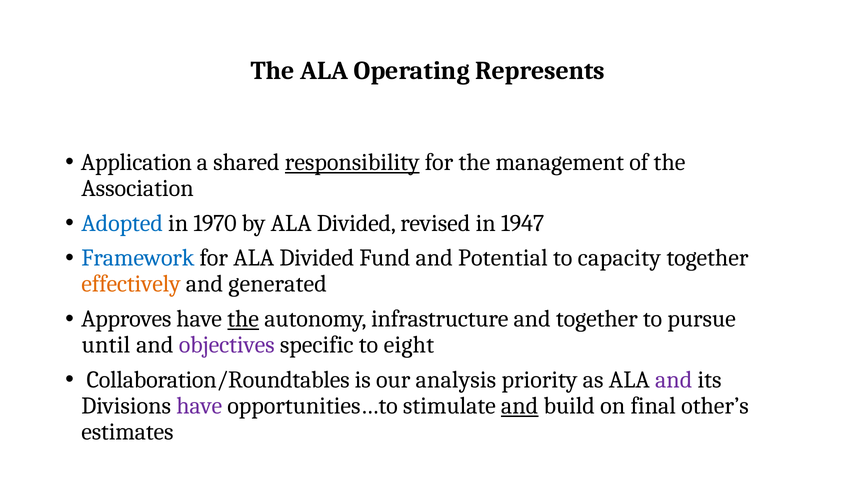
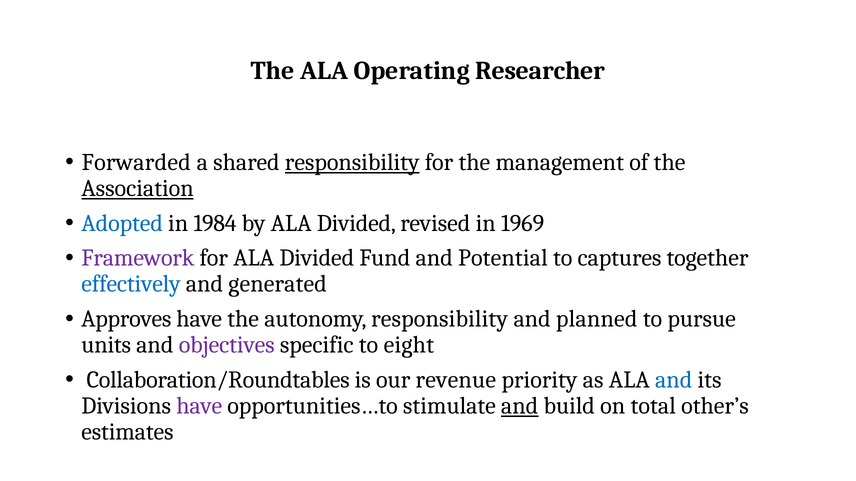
Represents: Represents -> Researcher
Application: Application -> Forwarded
Association underline: none -> present
1970: 1970 -> 1984
1947: 1947 -> 1969
Framework colour: blue -> purple
capacity: capacity -> captures
effectively colour: orange -> blue
the at (243, 319) underline: present -> none
autonomy infrastructure: infrastructure -> responsibility
and together: together -> planned
until: until -> units
analysis: analysis -> revenue
and at (674, 380) colour: purple -> blue
final: final -> total
